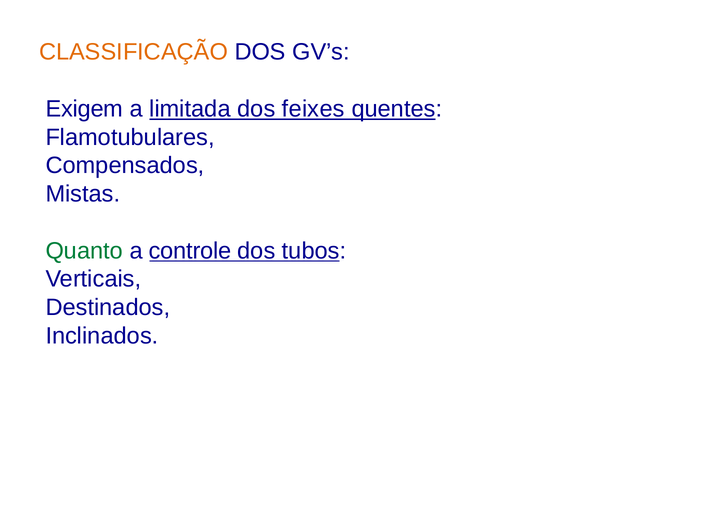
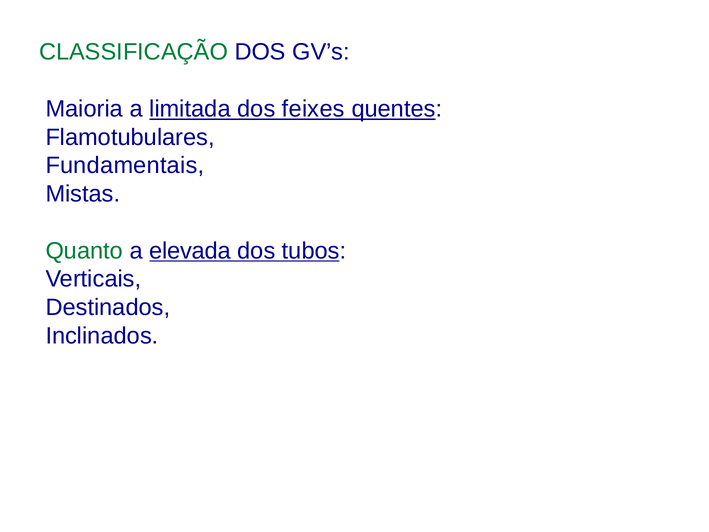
CLASSIFICAÇÃO colour: orange -> green
Exigem: Exigem -> Maioria
Compensados: Compensados -> Fundamentais
controle: controle -> elevada
